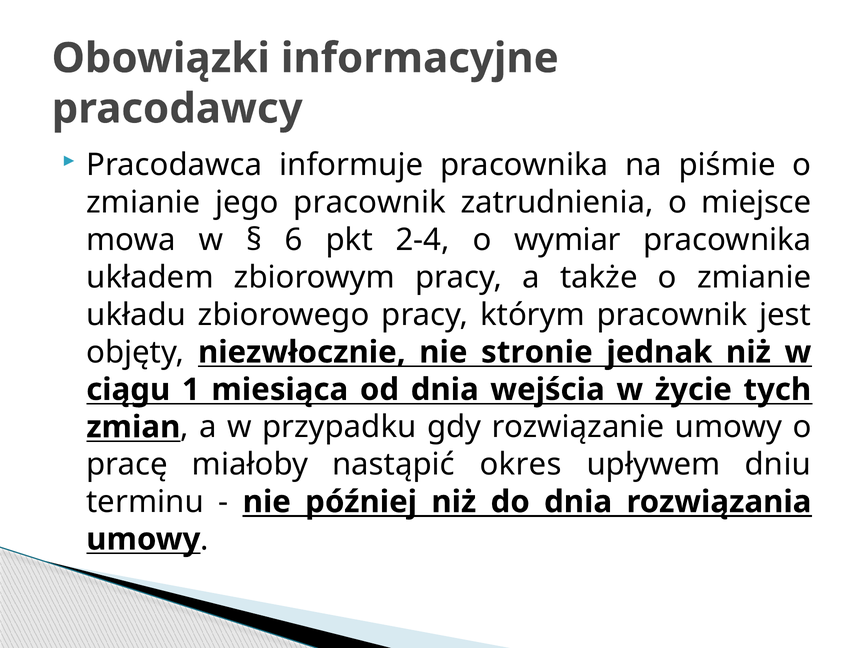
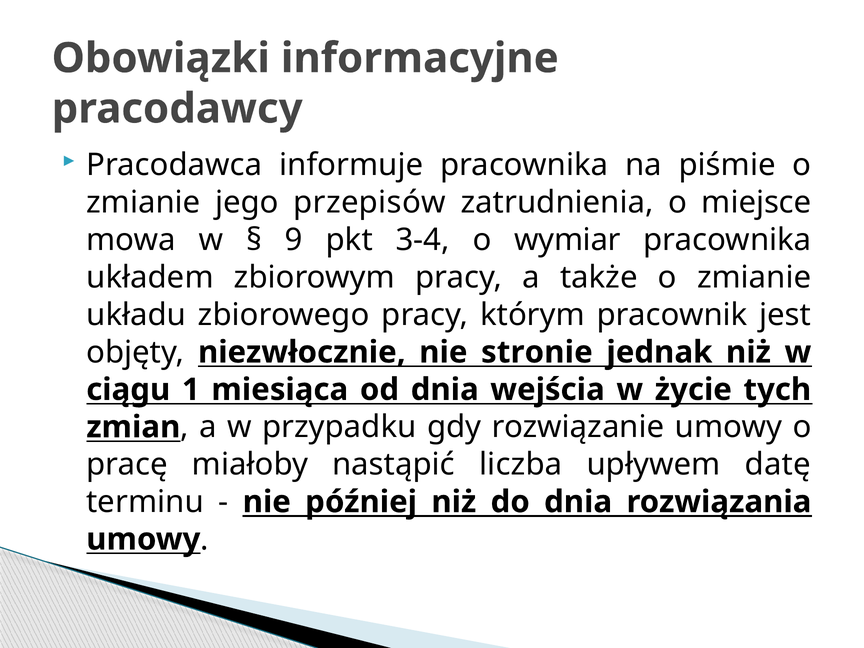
jego pracownik: pracownik -> przepisów
6: 6 -> 9
2-4: 2-4 -> 3-4
okres: okres -> liczba
dniu: dniu -> datę
